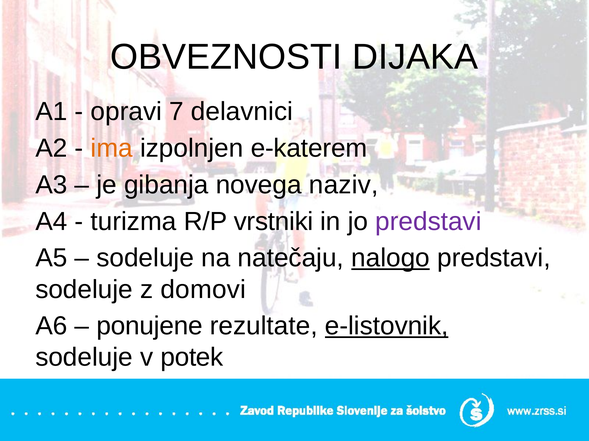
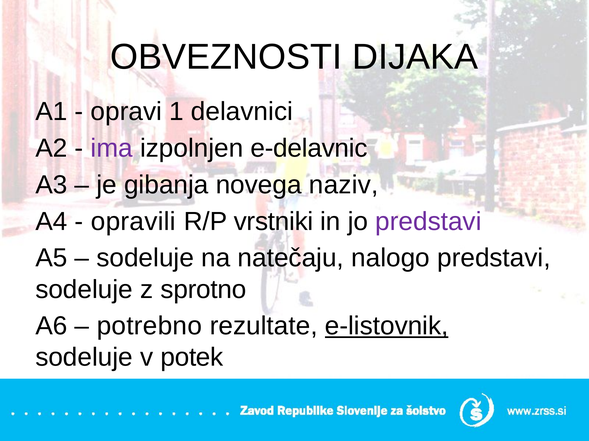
7: 7 -> 1
ima colour: orange -> purple
e-katerem: e-katerem -> e-delavnic
turizma: turizma -> opravili
nalogo underline: present -> none
domovi: domovi -> sprotno
ponujene: ponujene -> potrebno
